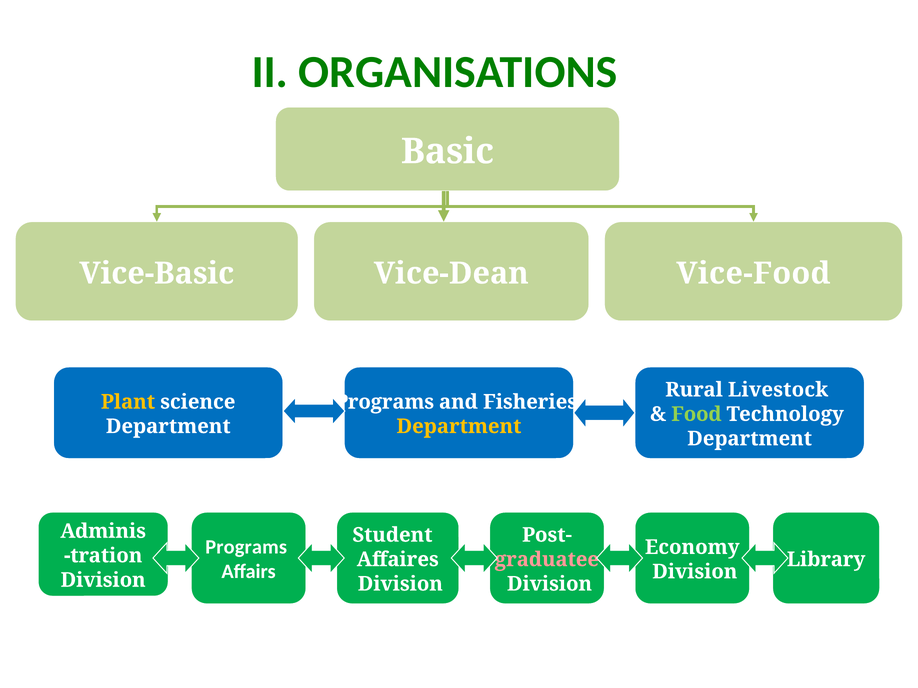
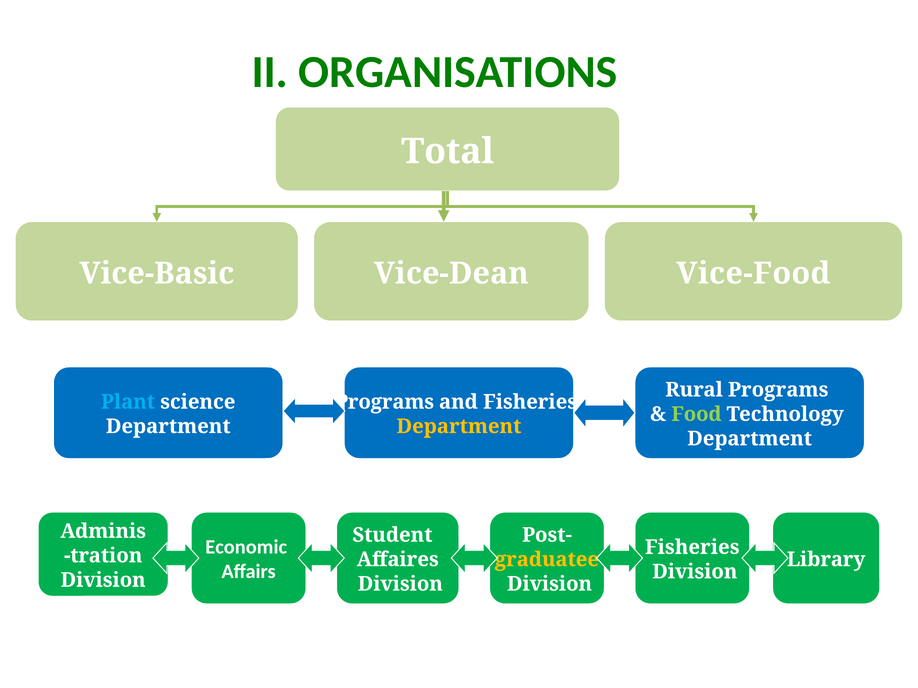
Basic: Basic -> Total
Rural Livestock: Livestock -> Programs
Plant colour: yellow -> light blue
Programs at (246, 548): Programs -> Economic
Economy at (692, 548): Economy -> Fisheries
graduatee colour: pink -> yellow
